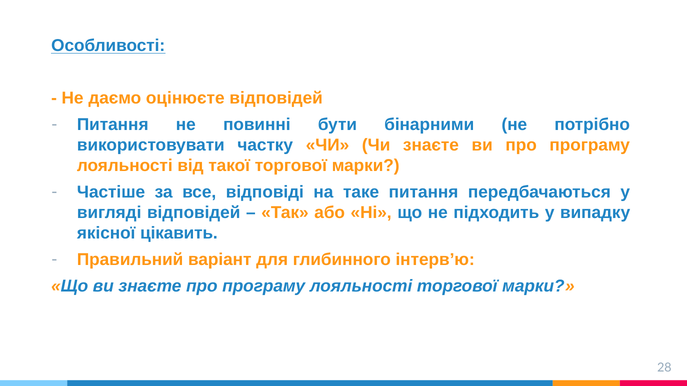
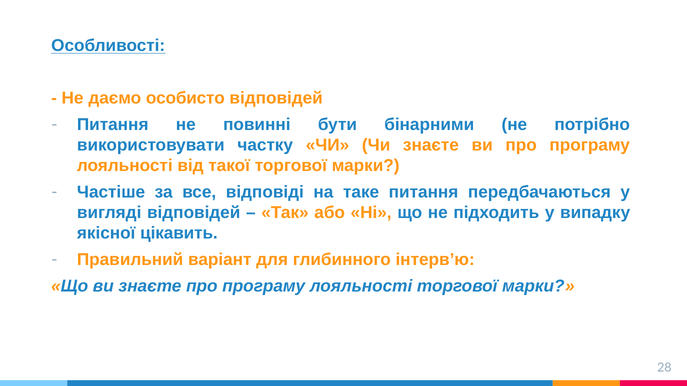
оцінюєте: оцінюєте -> особисто
